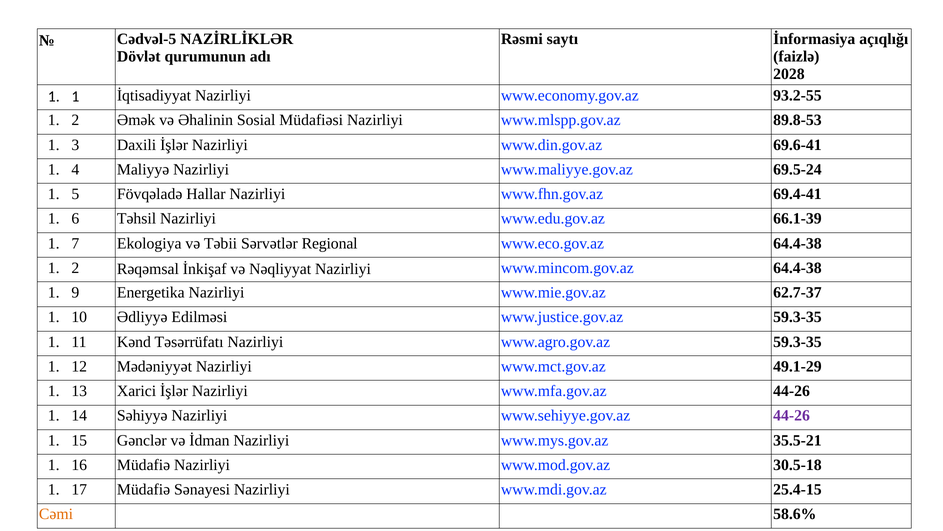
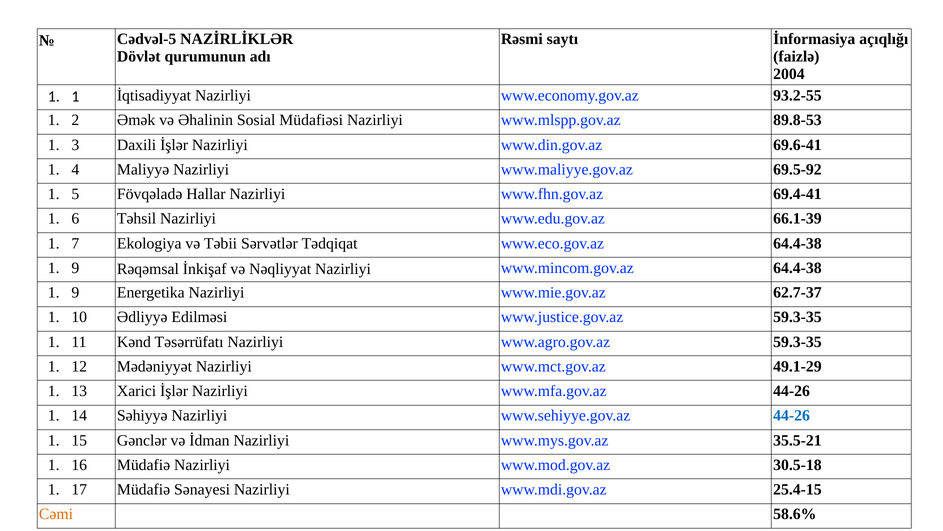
2028: 2028 -> 2004
69.5-24: 69.5-24 -> 69.5-92
Regional: Regional -> Tədqiqat
2 at (75, 268): 2 -> 9
44-26 at (792, 415) colour: purple -> blue
